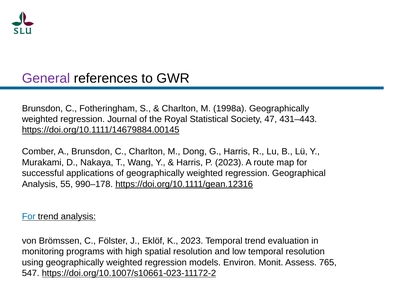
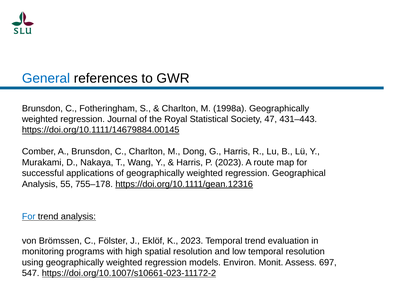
General colour: purple -> blue
990–178: 990–178 -> 755–178
765: 765 -> 697
